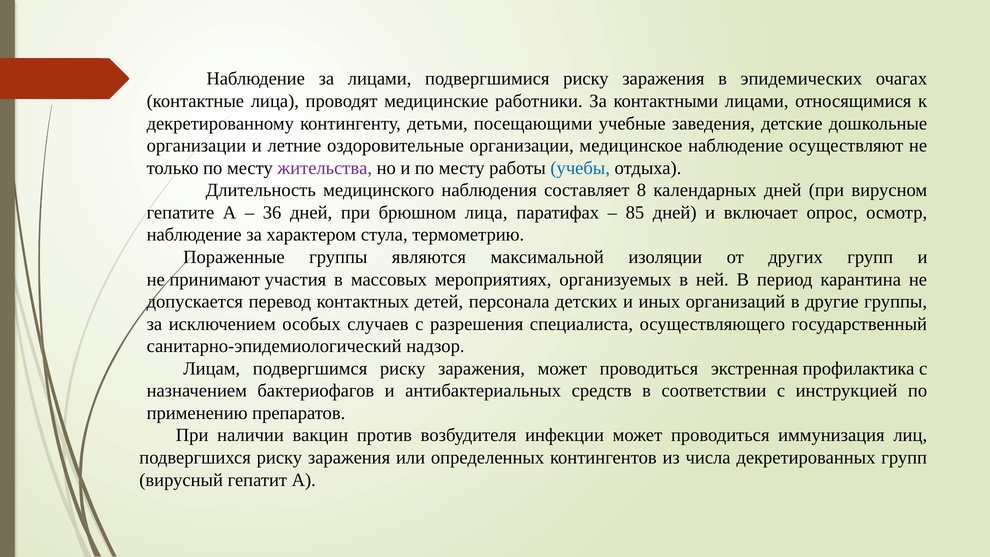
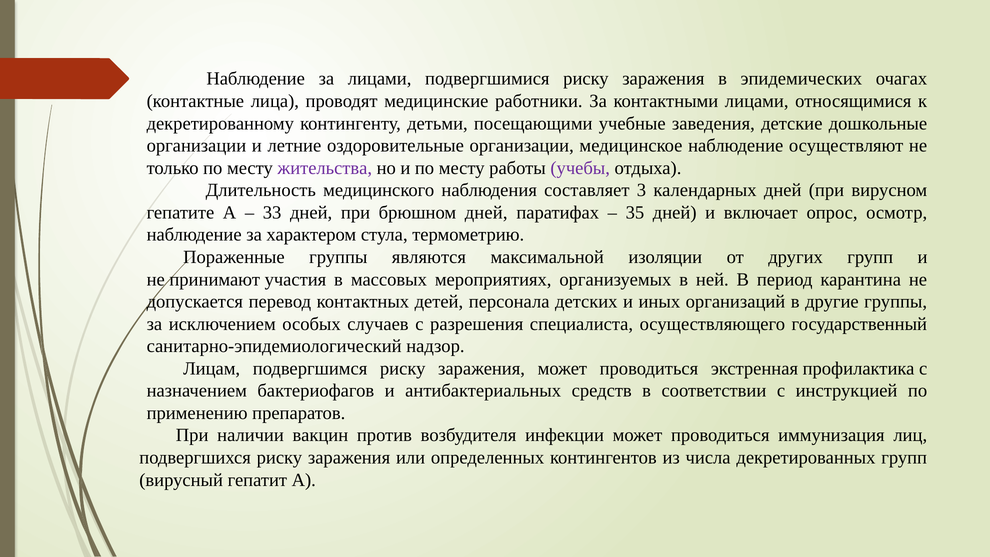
учебы colour: blue -> purple
8: 8 -> 3
36: 36 -> 33
брюшном лица: лица -> дней
85: 85 -> 35
